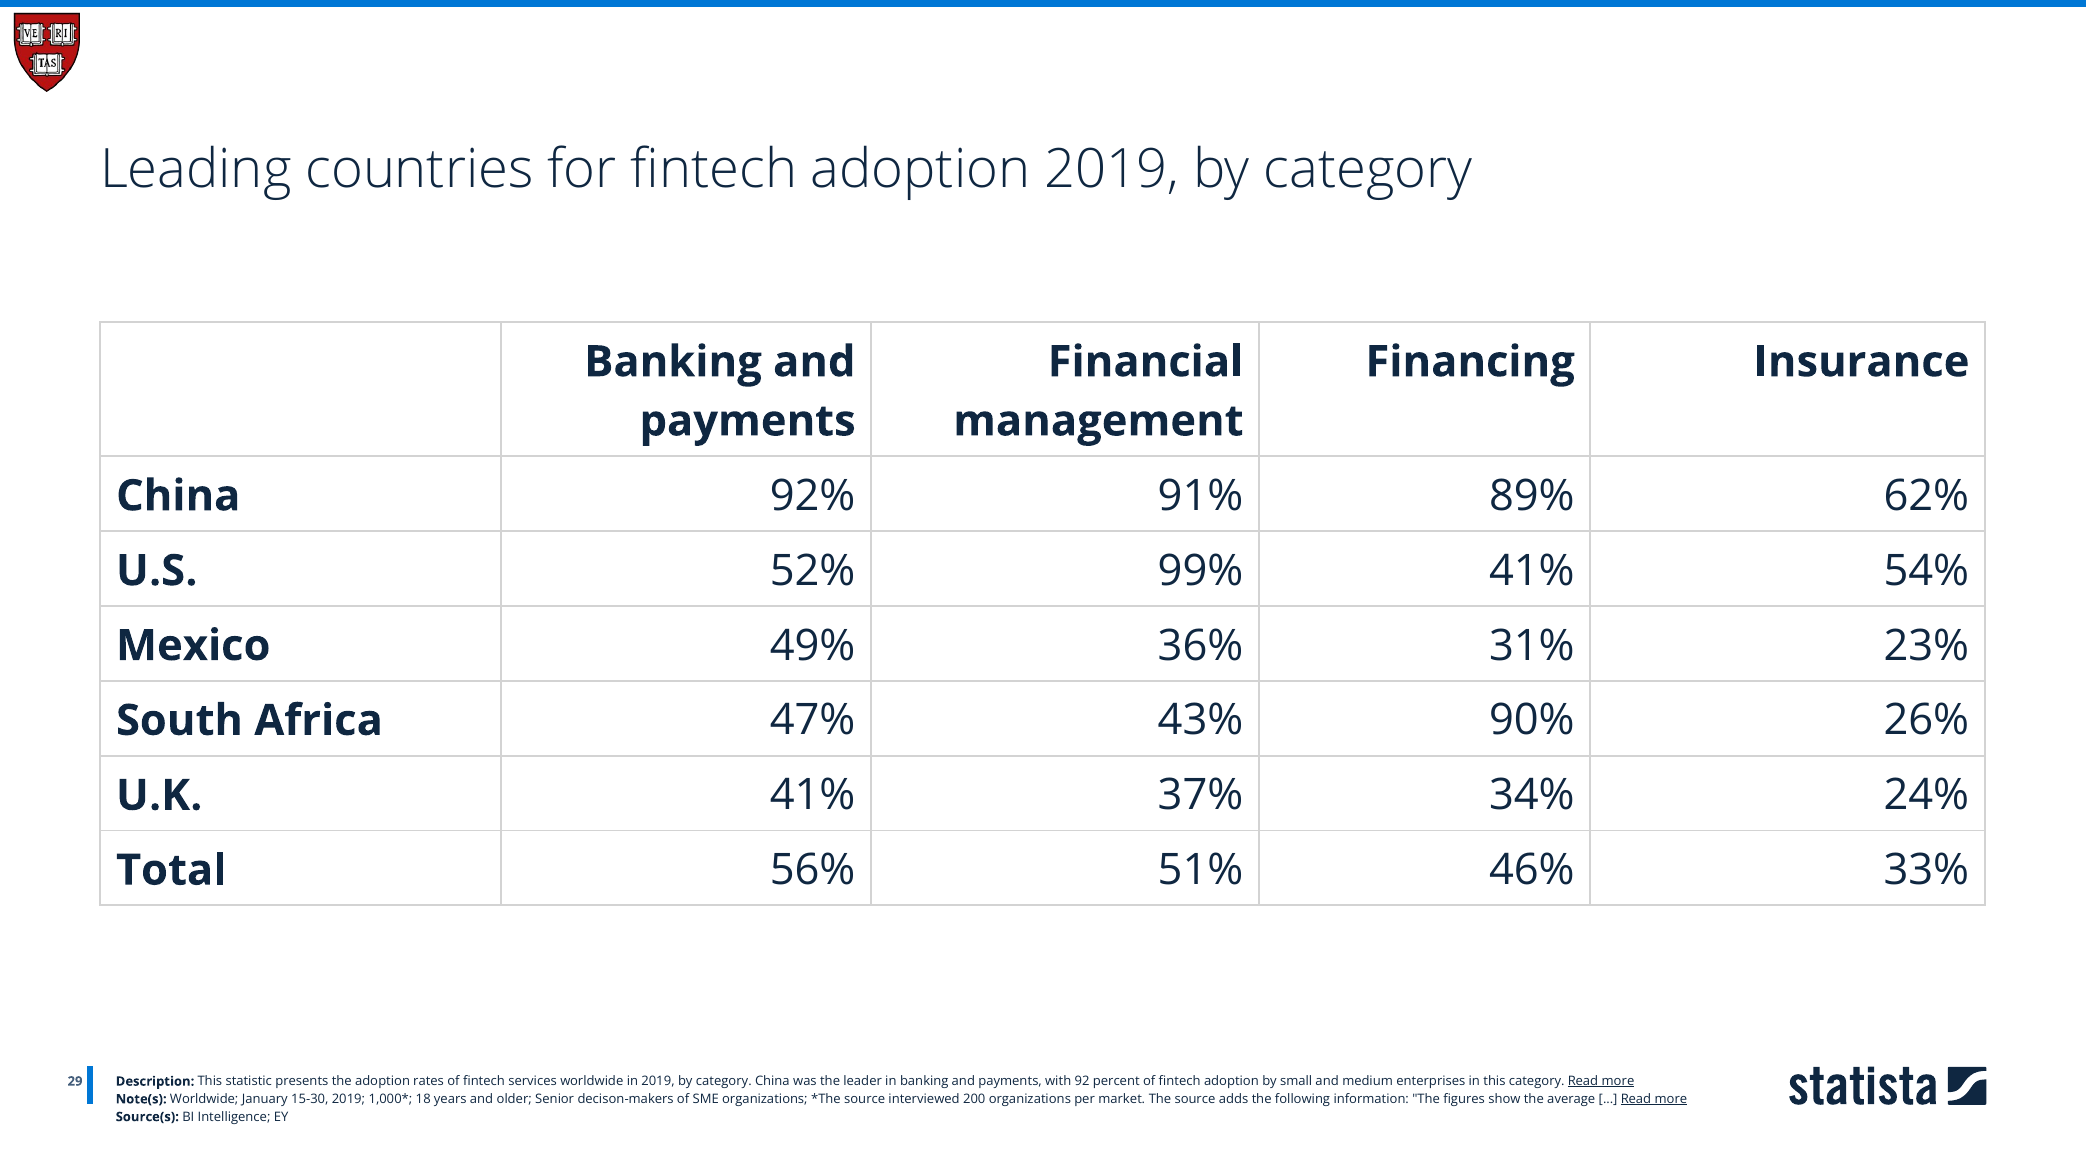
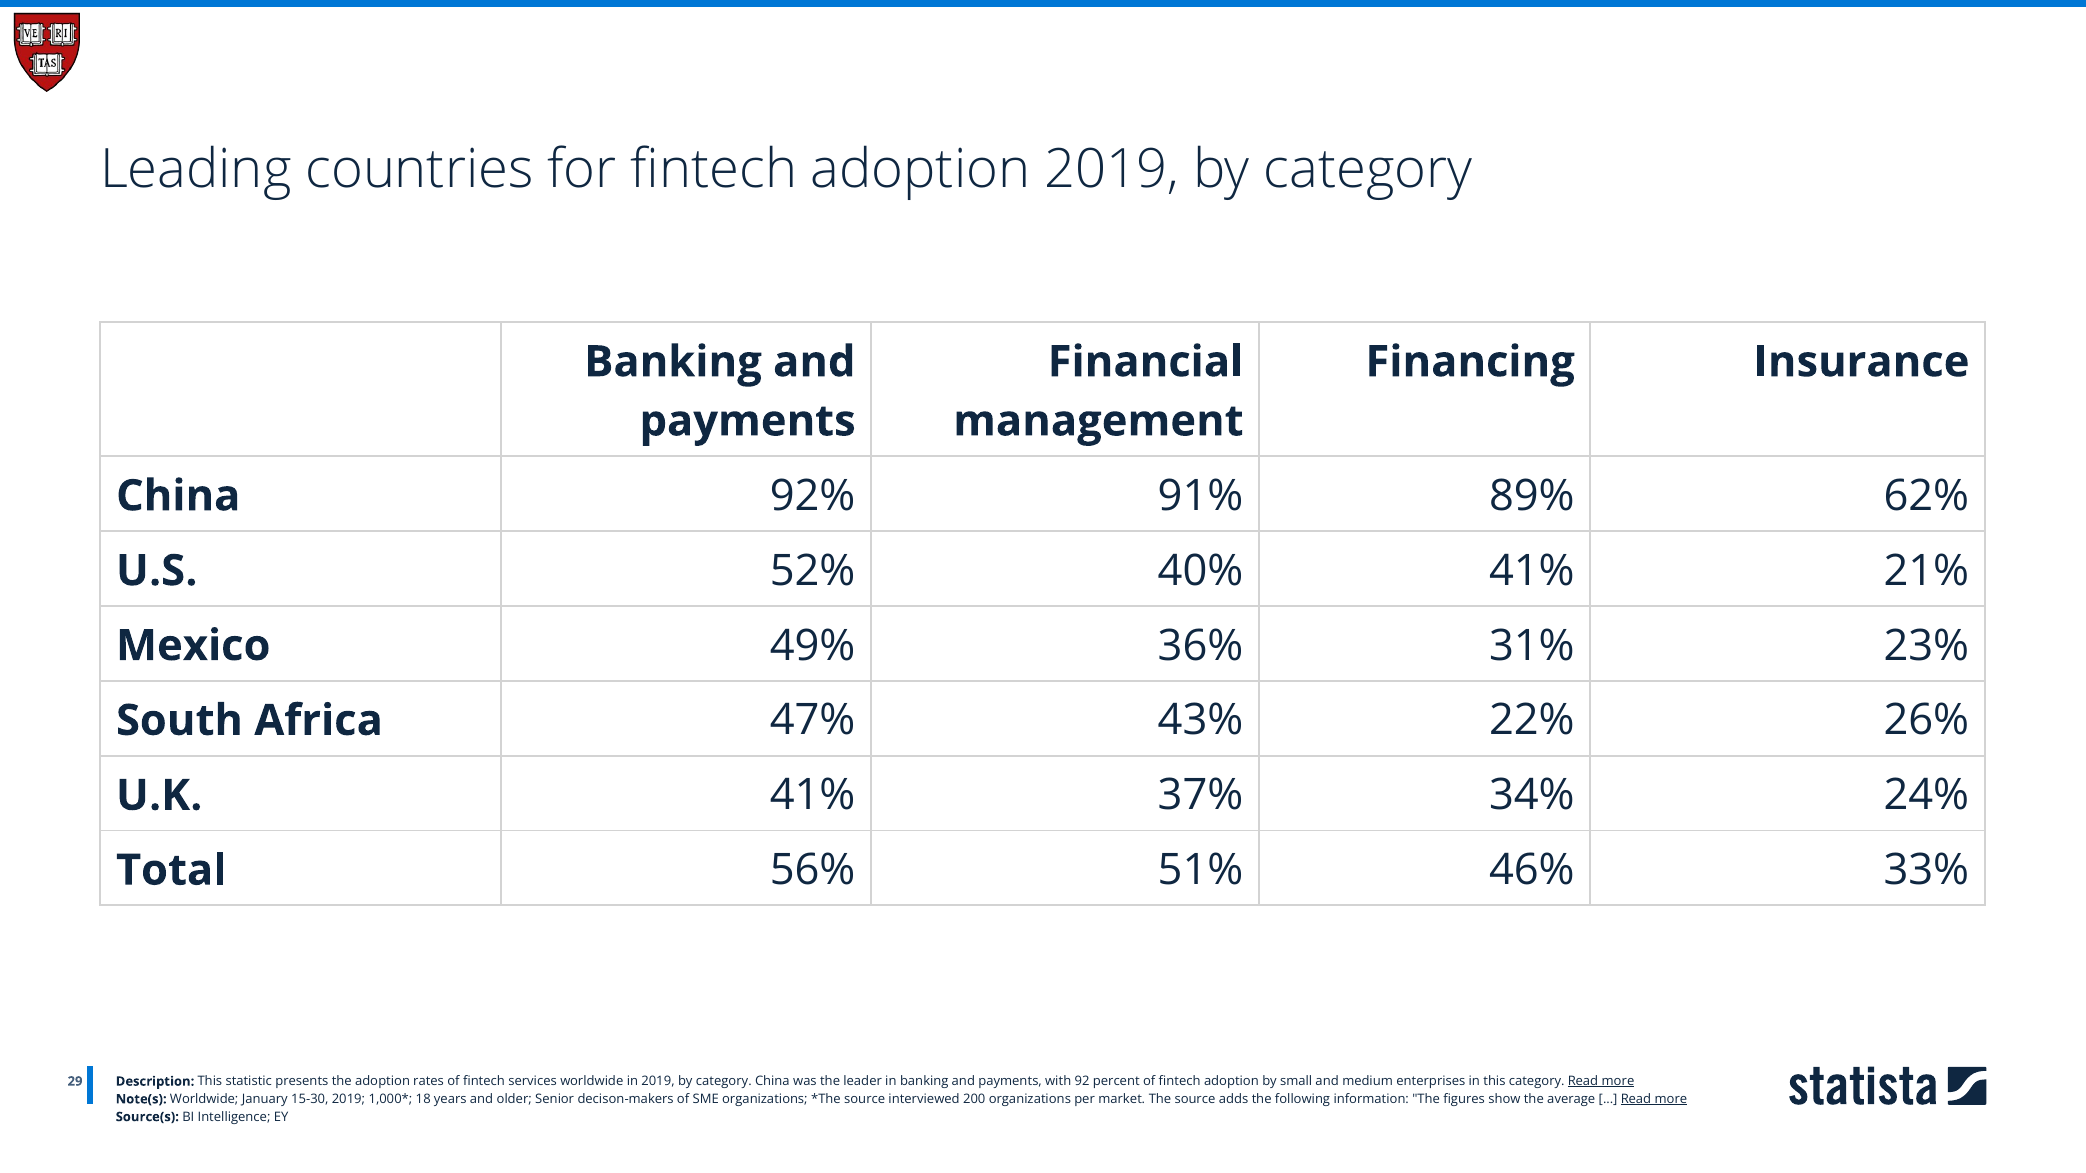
99%: 99% -> 40%
54%: 54% -> 21%
90%: 90% -> 22%
